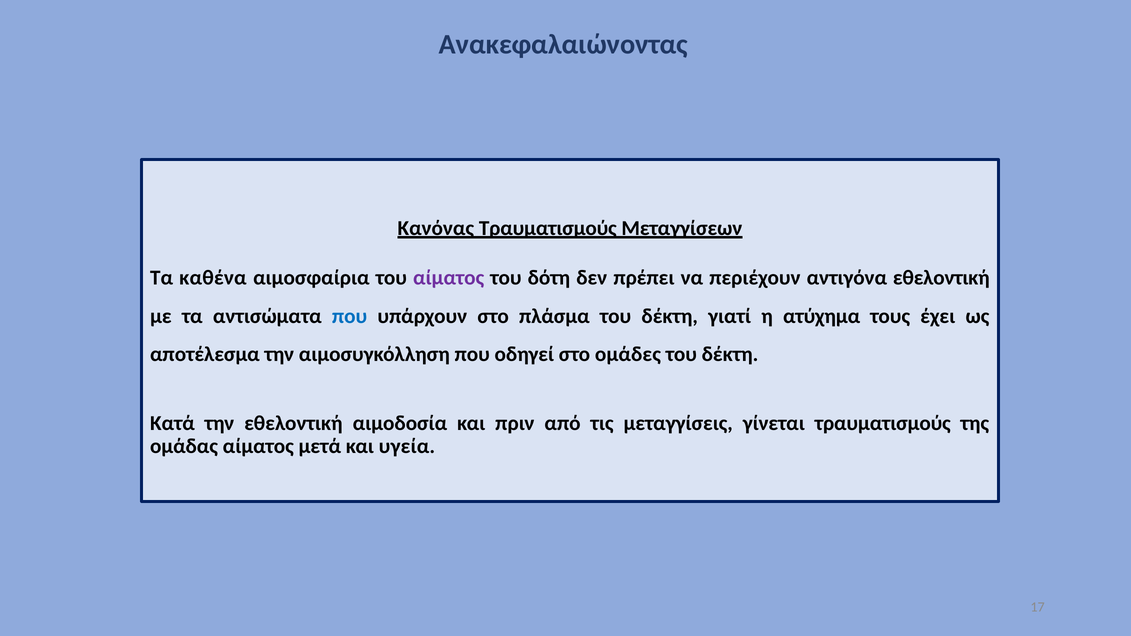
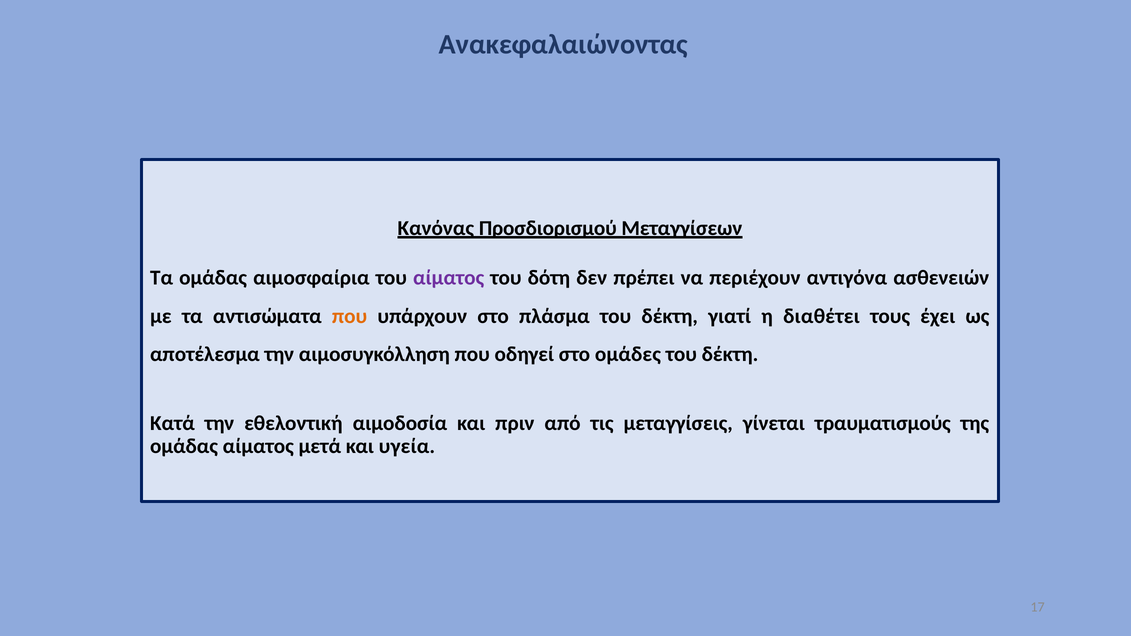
Κανόνας Τραυματισμούς: Τραυματισμούς -> Προσδιορισμού
Τα καθένα: καθένα -> ομάδας
αντιγόνα εθελοντική: εθελοντική -> ασθενειών
που at (350, 316) colour: blue -> orange
ατύχημα: ατύχημα -> διαθέτει
